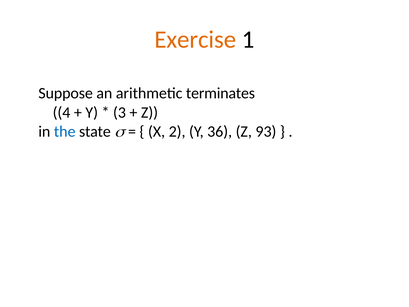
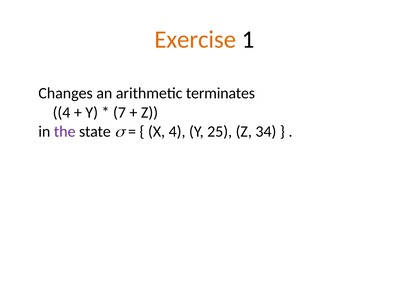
Suppose: Suppose -> Changes
3: 3 -> 7
the colour: blue -> purple
X 2: 2 -> 4
36: 36 -> 25
93: 93 -> 34
